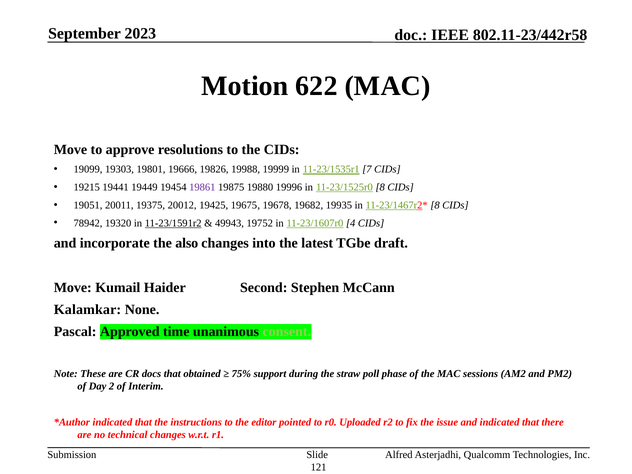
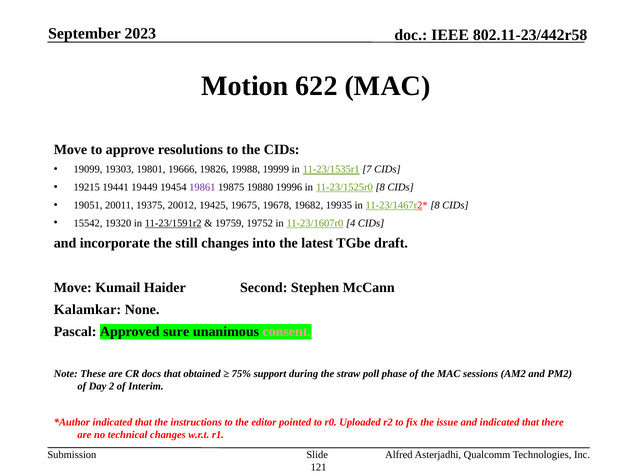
78942: 78942 -> 15542
49943: 49943 -> 19759
also: also -> still
time: time -> sure
consent colour: light green -> pink
